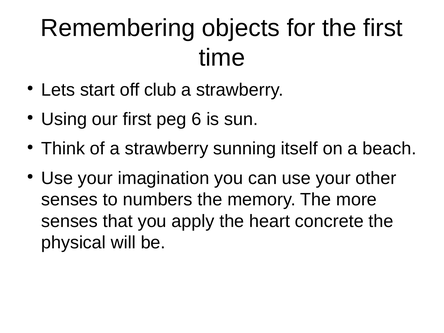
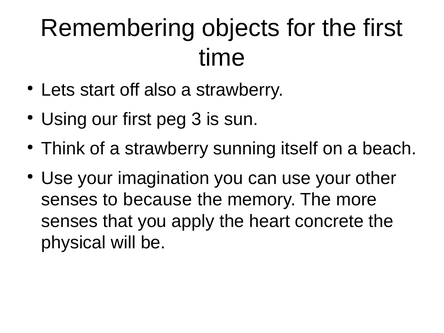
club: club -> also
6: 6 -> 3
numbers: numbers -> because
